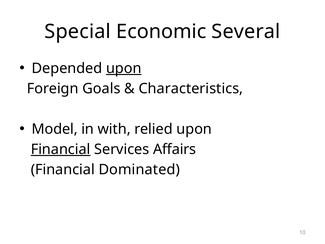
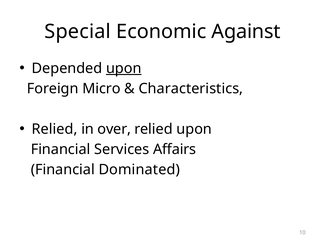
Several: Several -> Against
Goals: Goals -> Micro
Model at (55, 129): Model -> Relied
with: with -> over
Financial at (61, 149) underline: present -> none
